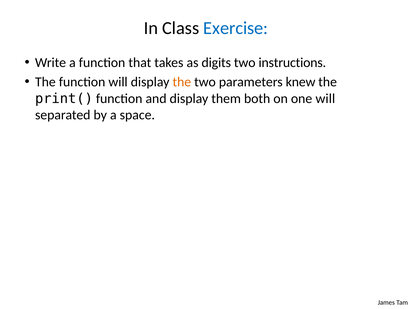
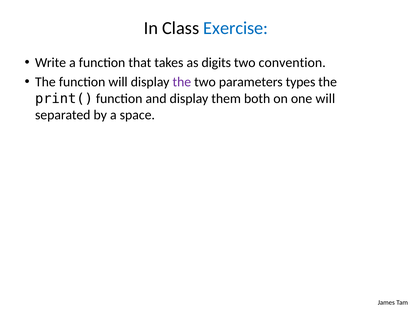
instructions: instructions -> convention
the at (182, 82) colour: orange -> purple
knew: knew -> types
